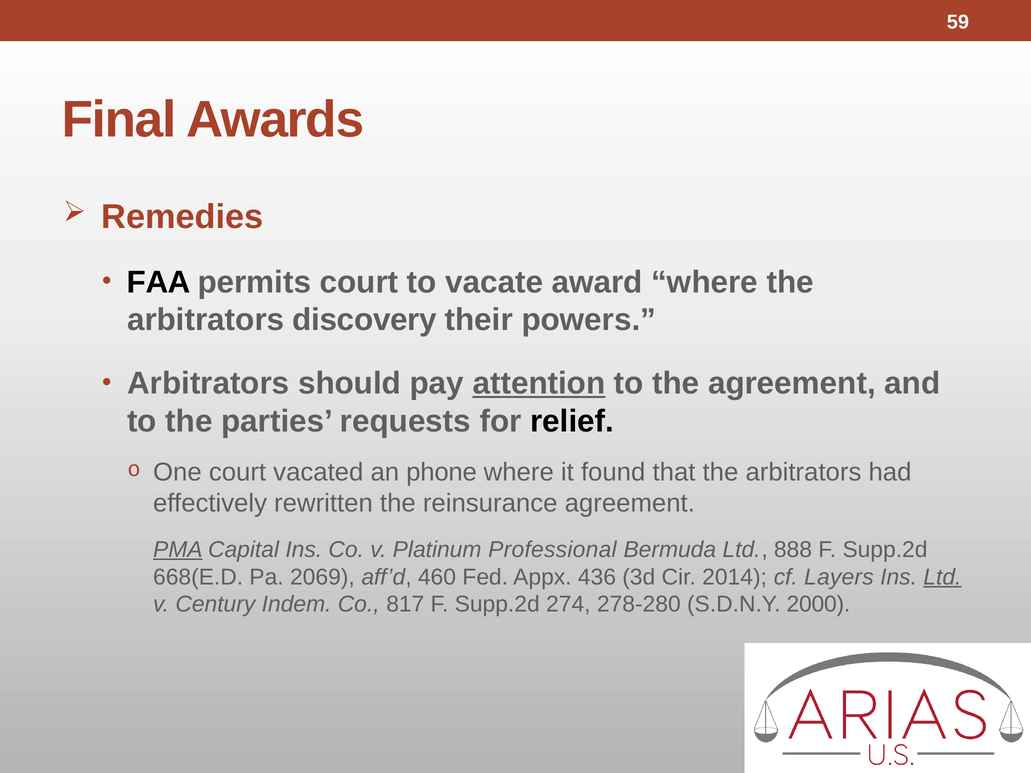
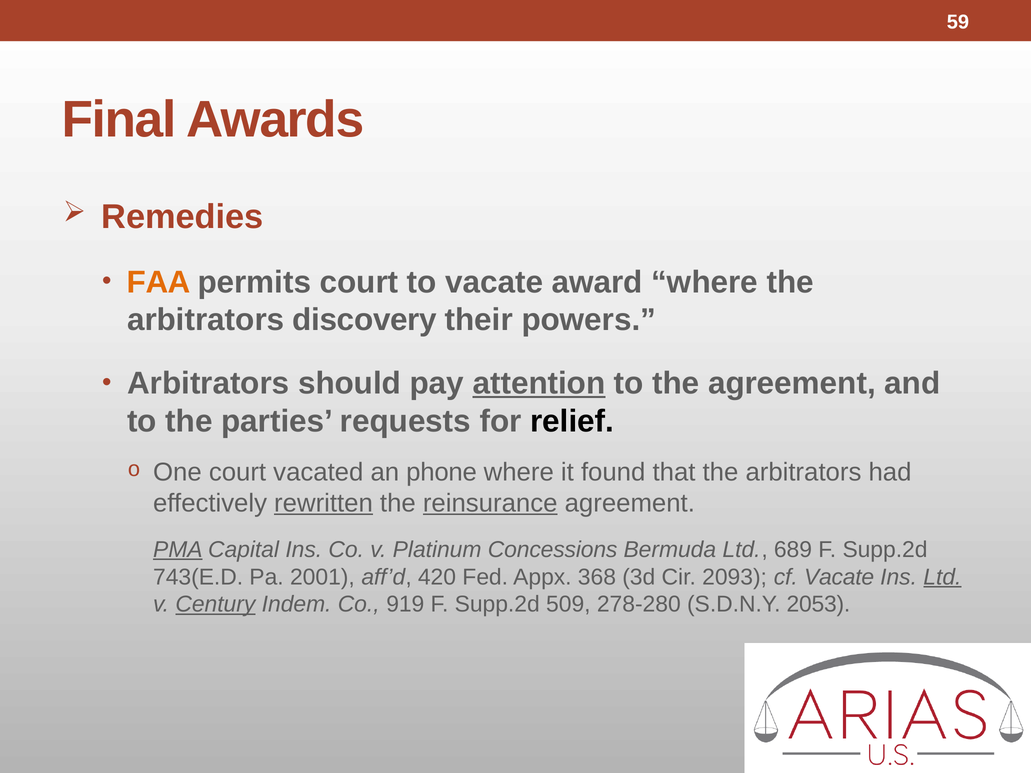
FAA colour: black -> orange
rewritten underline: none -> present
reinsurance underline: none -> present
Professional: Professional -> Concessions
888: 888 -> 689
668(E.D: 668(E.D -> 743(E.D
2069: 2069 -> 2001
460: 460 -> 420
436: 436 -> 368
2014: 2014 -> 2093
cf Layers: Layers -> Vacate
Century underline: none -> present
817: 817 -> 919
274: 274 -> 509
2000: 2000 -> 2053
